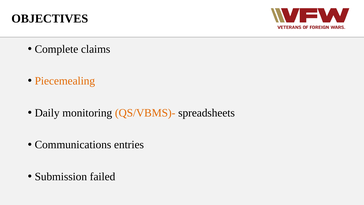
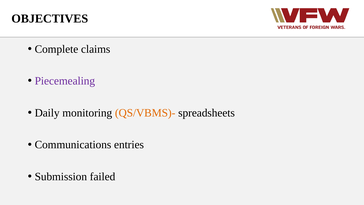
Piecemealing colour: orange -> purple
